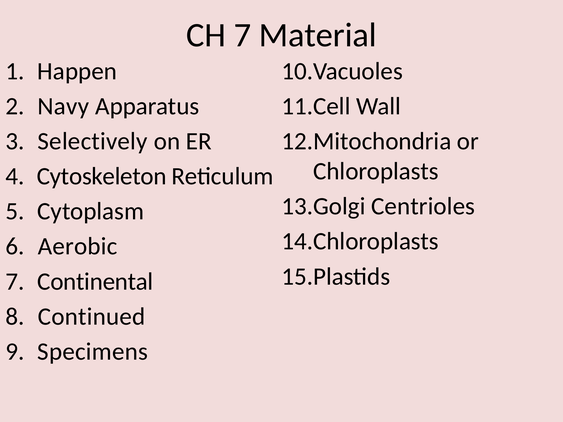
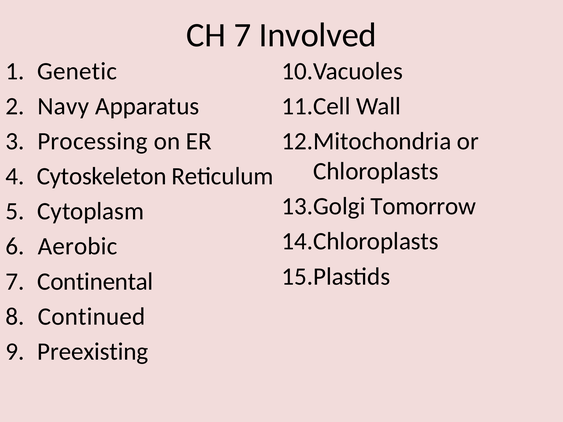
Material: Material -> Involved
Happen: Happen -> Genetic
Selectively: Selectively -> Processing
Centrioles: Centrioles -> Tomorrow
Specimens: Specimens -> Preexisting
